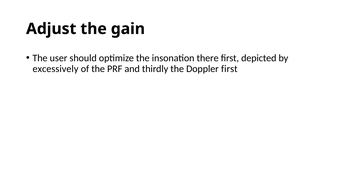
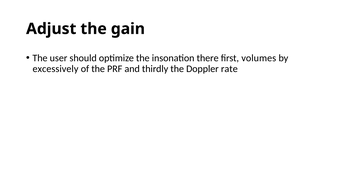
depicted: depicted -> volumes
Doppler first: first -> rate
